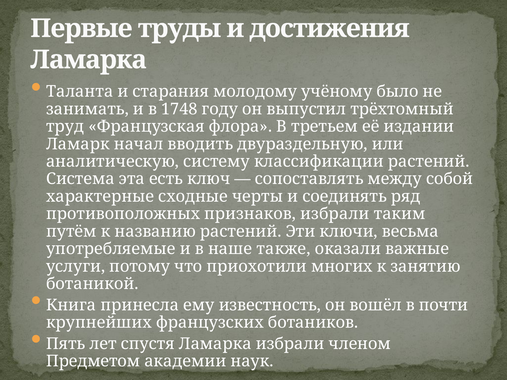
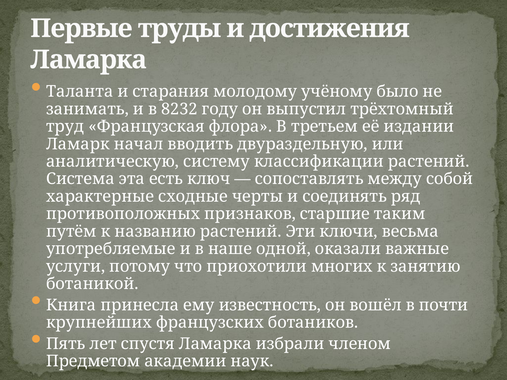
1748: 1748 -> 8232
признаков избрали: избрали -> старшие
также: также -> одной
